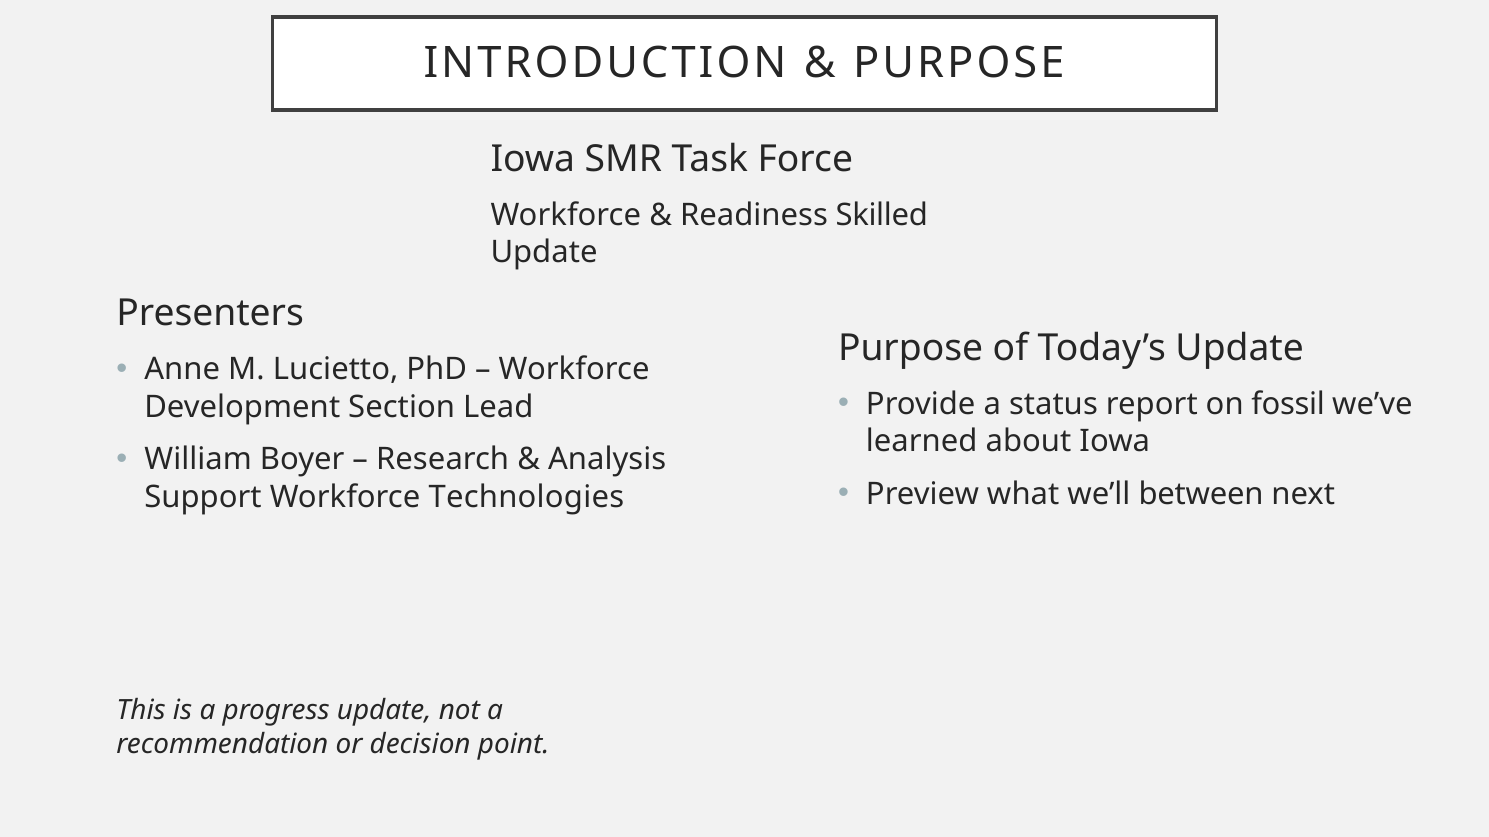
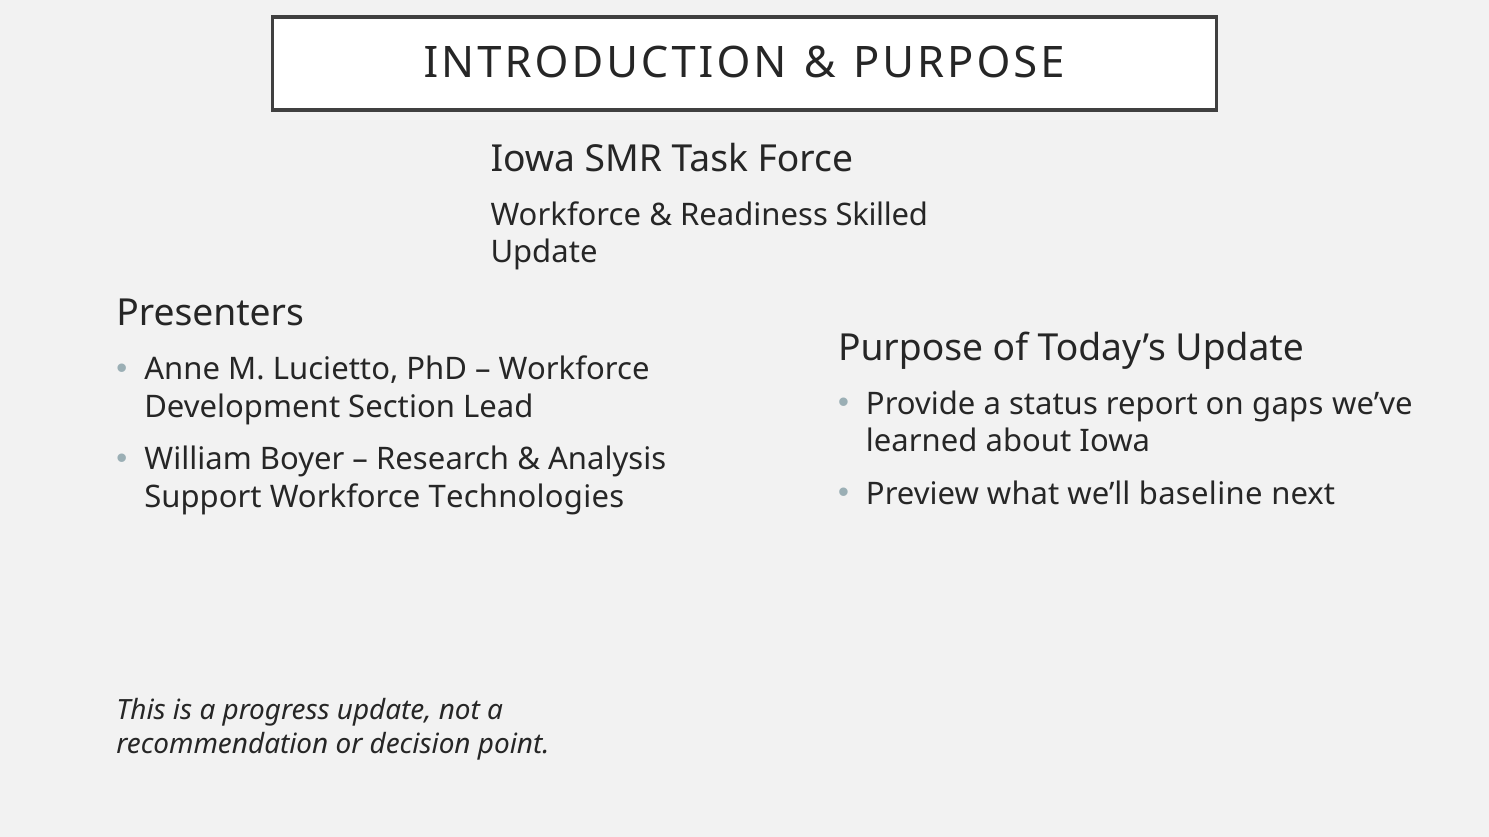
fossil: fossil -> gaps
between: between -> baseline
